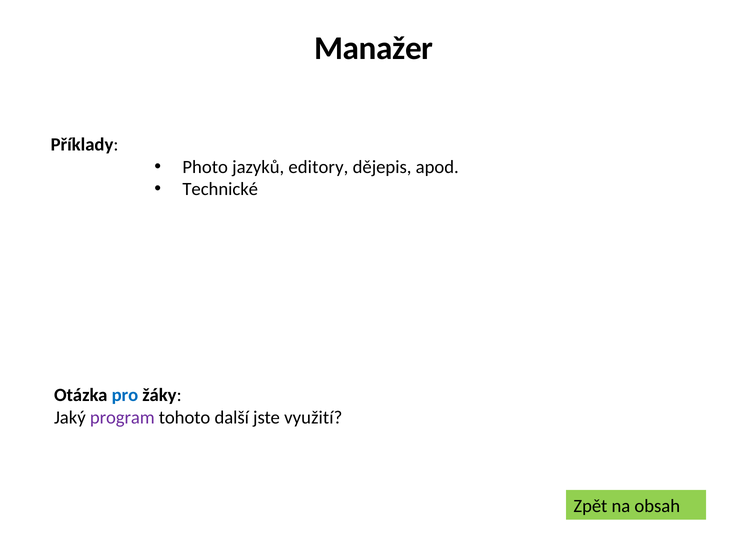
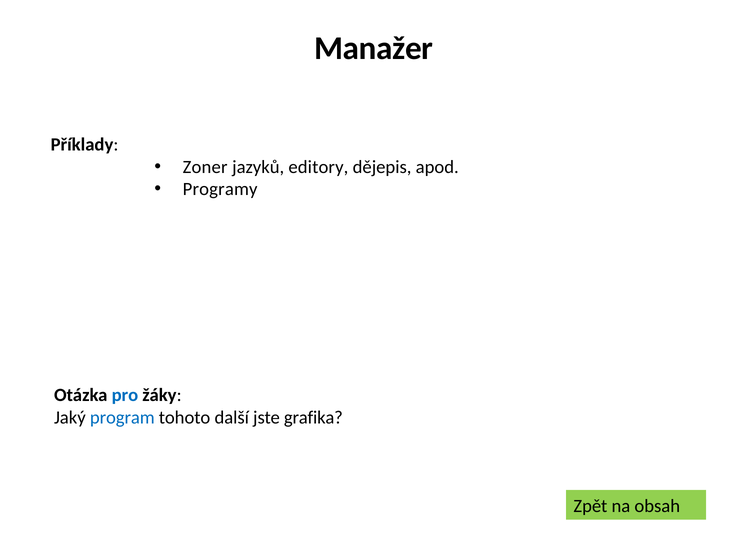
Photo: Photo -> Zoner
Technické: Technické -> Programy
program colour: purple -> blue
využití: využití -> grafika
